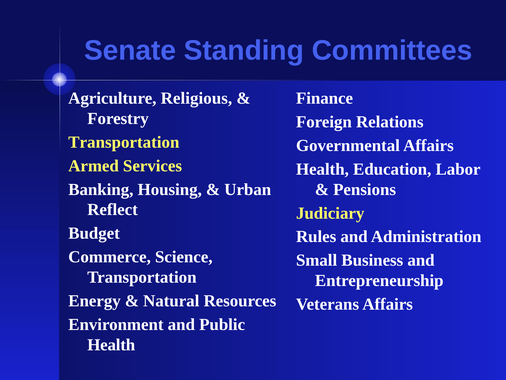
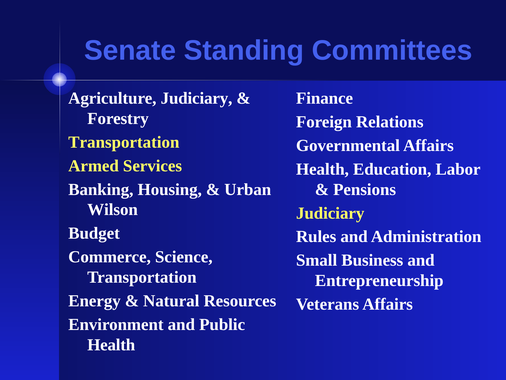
Agriculture Religious: Religious -> Judiciary
Reflect: Reflect -> Wilson
